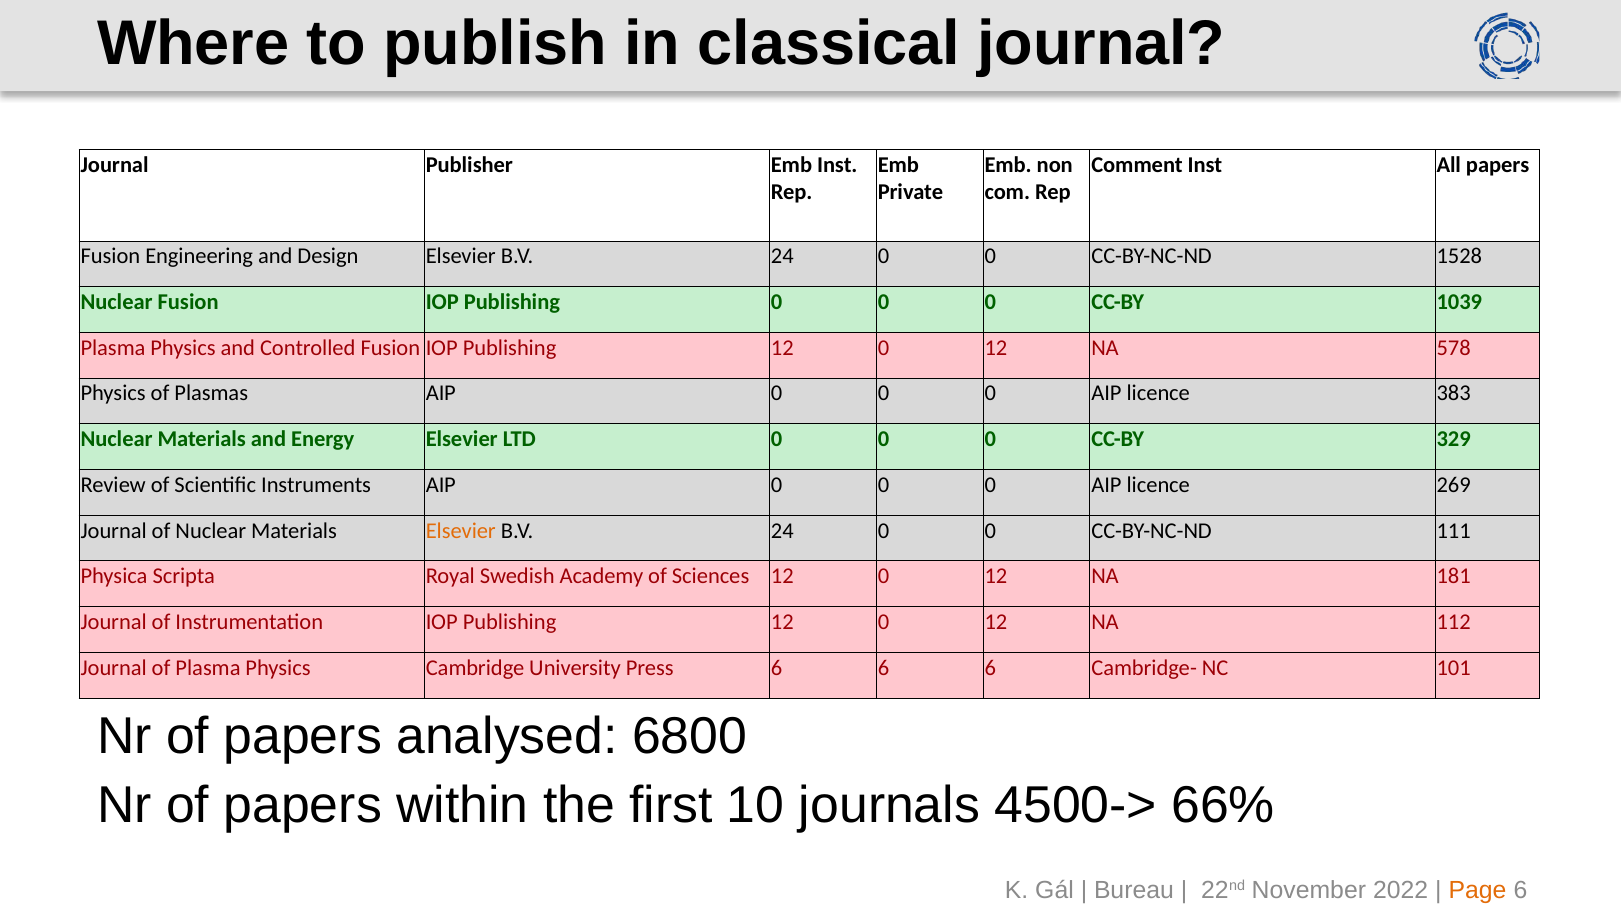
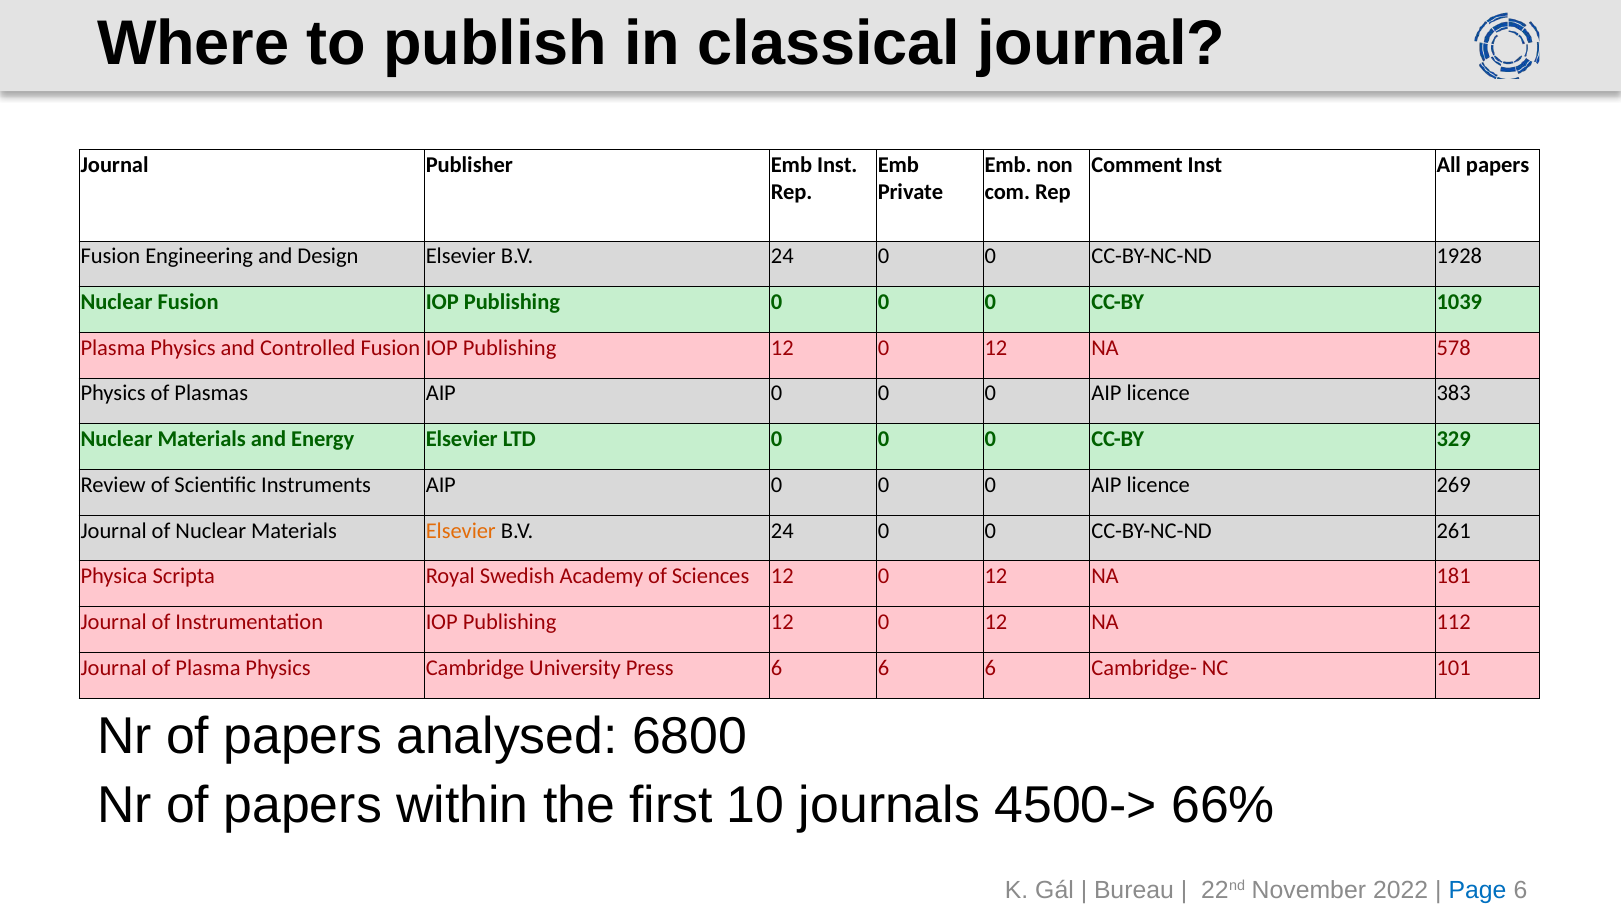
1528: 1528 -> 1928
111: 111 -> 261
Page colour: orange -> blue
